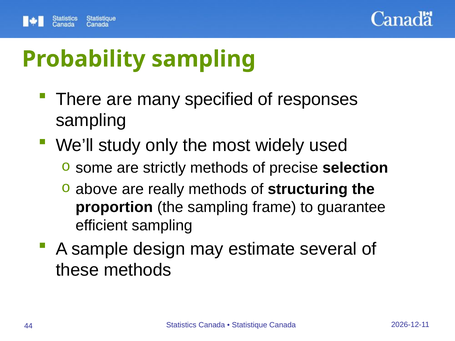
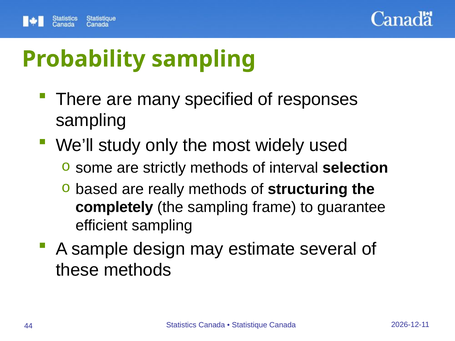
precise: precise -> interval
above: above -> based
proportion: proportion -> completely
